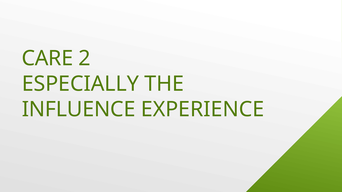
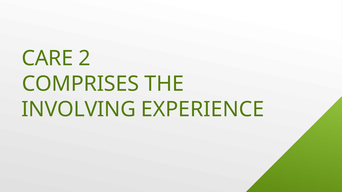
ESPECIALLY: ESPECIALLY -> COMPRISES
INFLUENCE: INFLUENCE -> INVOLVING
